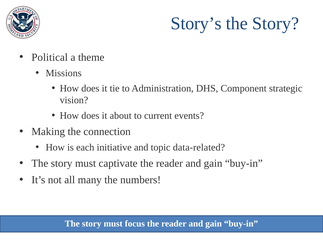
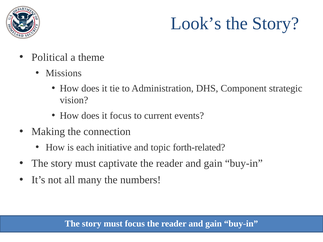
Story’s: Story’s -> Look’s
it about: about -> focus
data-related: data-related -> forth-related
